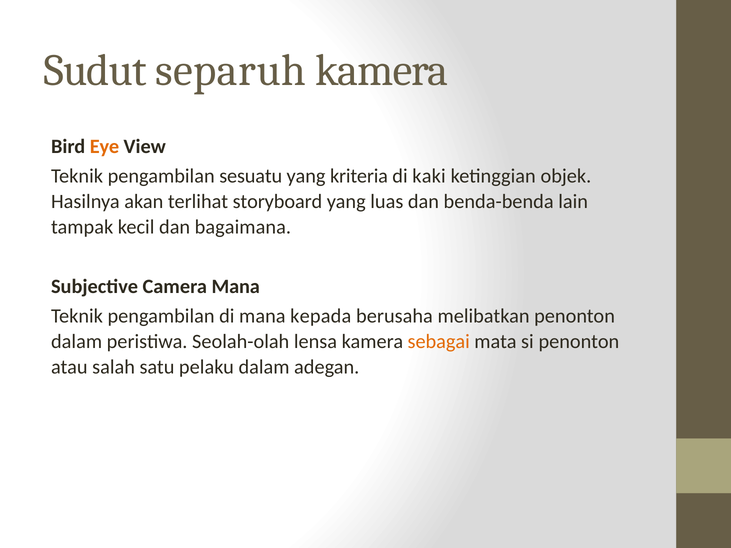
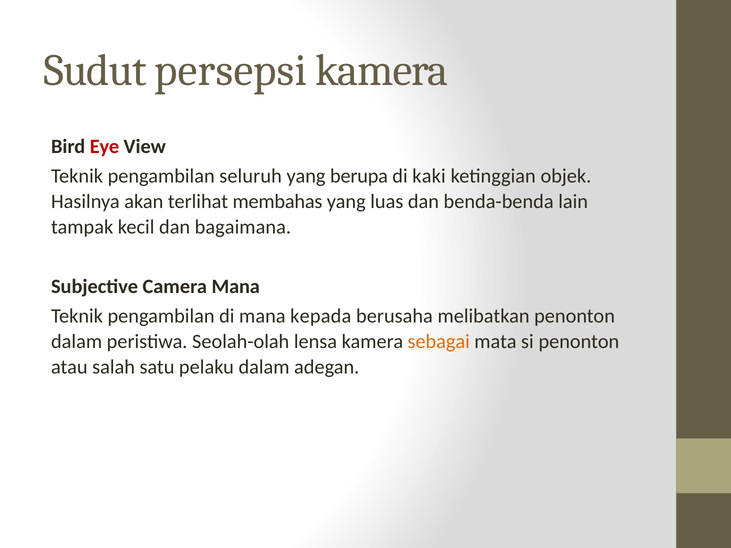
separuh: separuh -> persepsi
Eye colour: orange -> red
sesuatu: sesuatu -> seluruh
kriteria: kriteria -> berupa
storyboard: storyboard -> membahas
